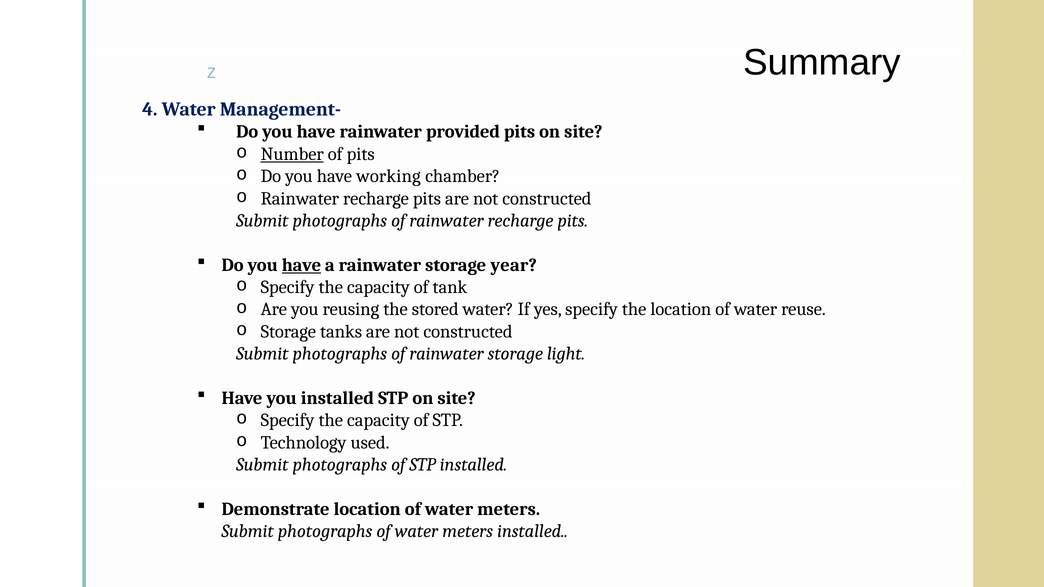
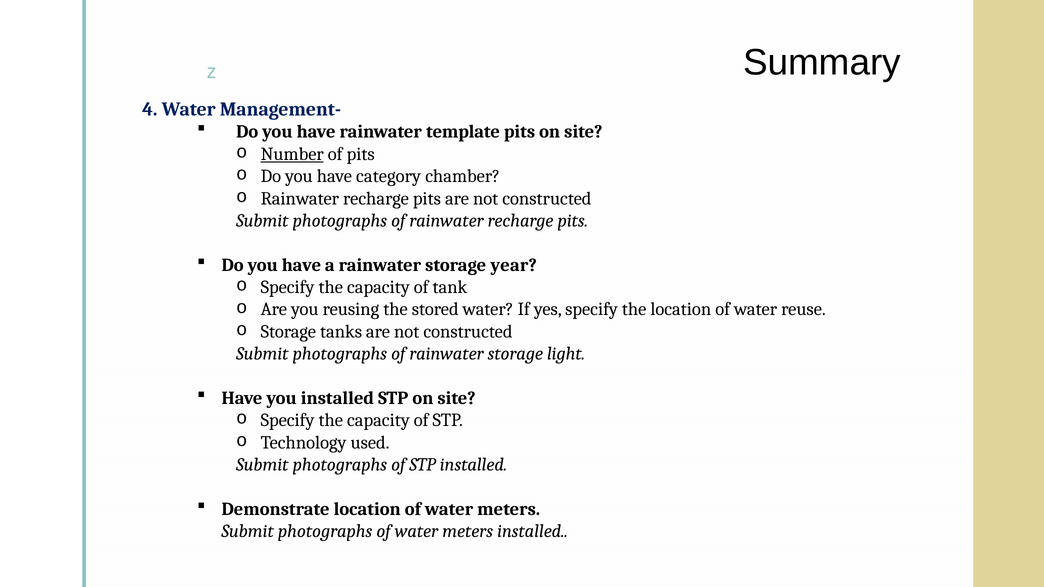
provided: provided -> template
working: working -> category
have at (301, 265) underline: present -> none
